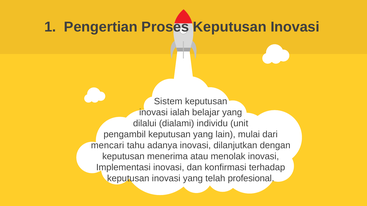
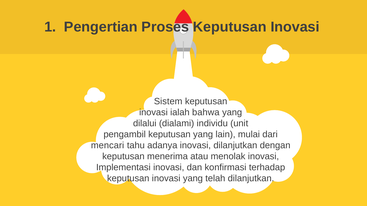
belajar: belajar -> bahwa
telah profesional: profesional -> dilanjutkan
